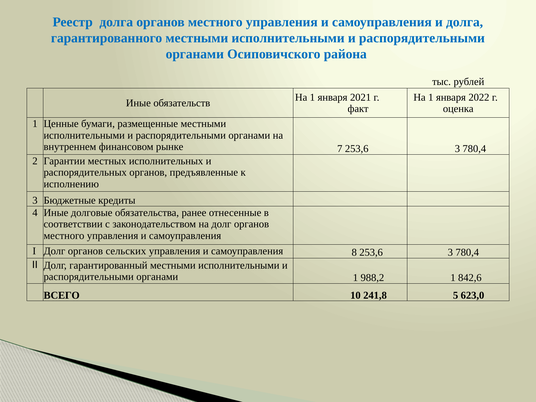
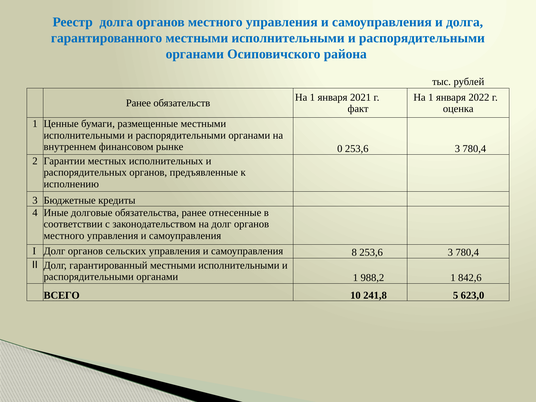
Иные at (138, 103): Иные -> Ранее
7: 7 -> 0
